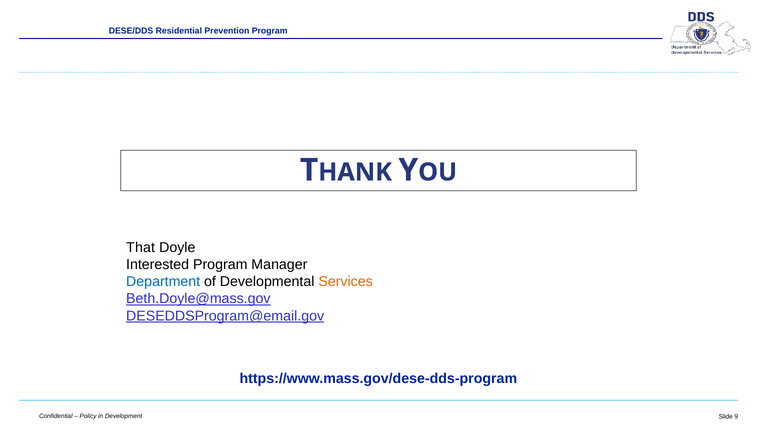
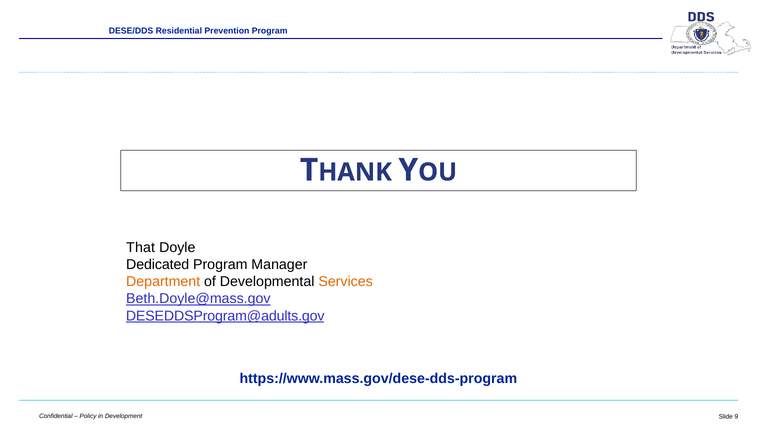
Interested: Interested -> Dedicated
Department colour: blue -> orange
DESEDDSProgram@email.gov: DESEDDSProgram@email.gov -> DESEDDSProgram@adults.gov
